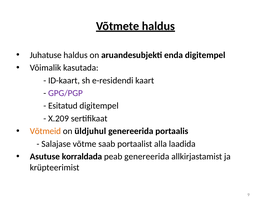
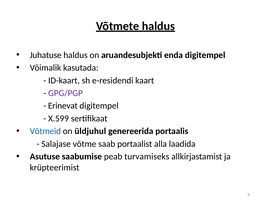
Esitatud: Esitatud -> Erinevat
X.209: X.209 -> X.599
Võtmeid colour: orange -> blue
korraldada: korraldada -> saabumise
peab genereerida: genereerida -> turvamiseks
